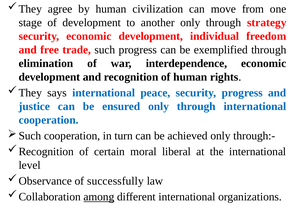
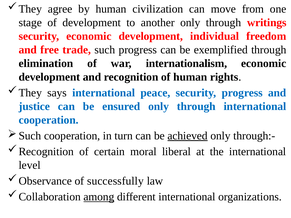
strategy: strategy -> writings
interdependence: interdependence -> internationalism
achieved underline: none -> present
